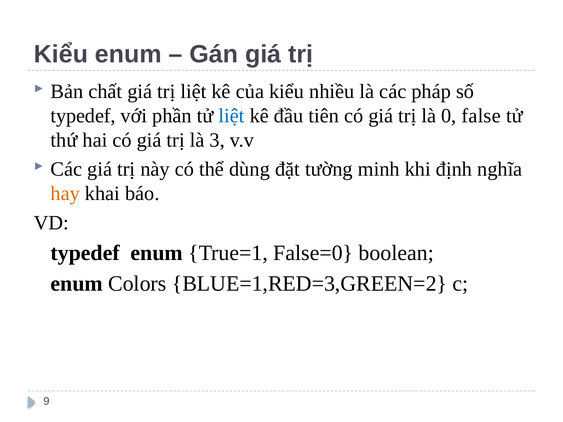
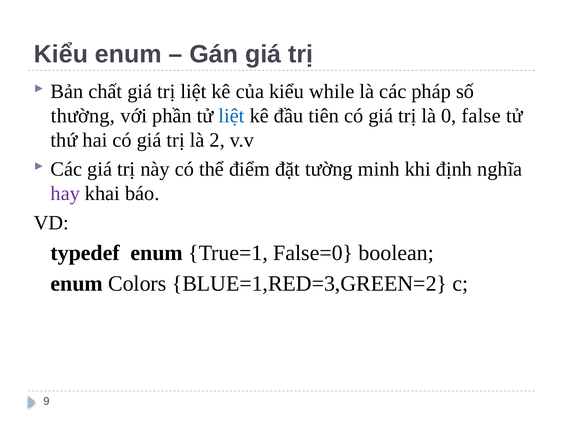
nhiều: nhiều -> while
typedef at (83, 116): typedef -> thường
3: 3 -> 2
dùng: dùng -> điểm
hay colour: orange -> purple
